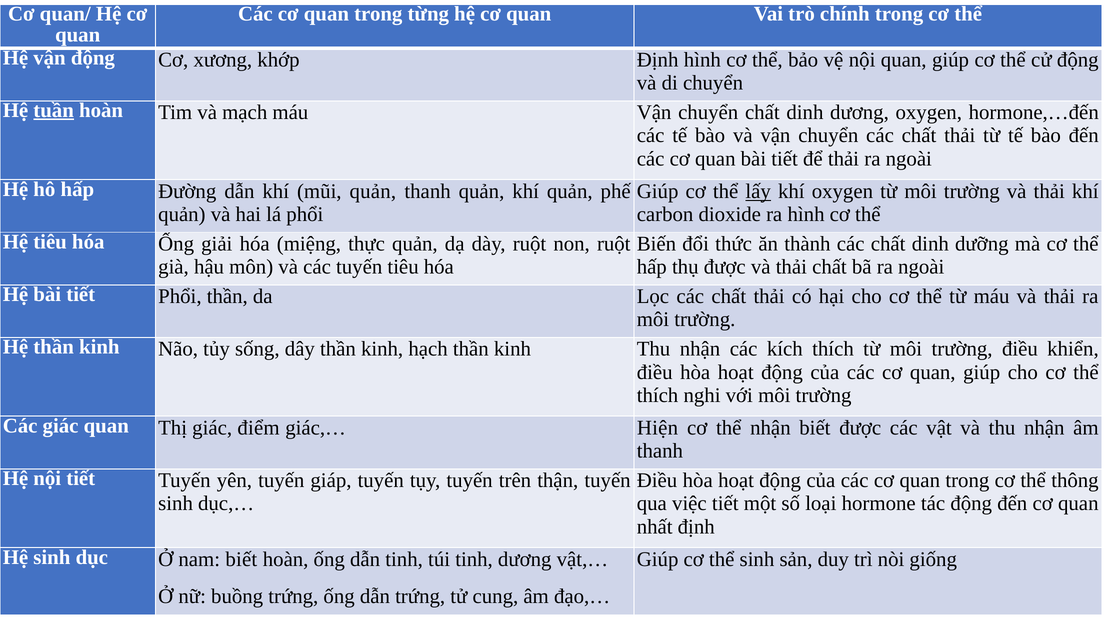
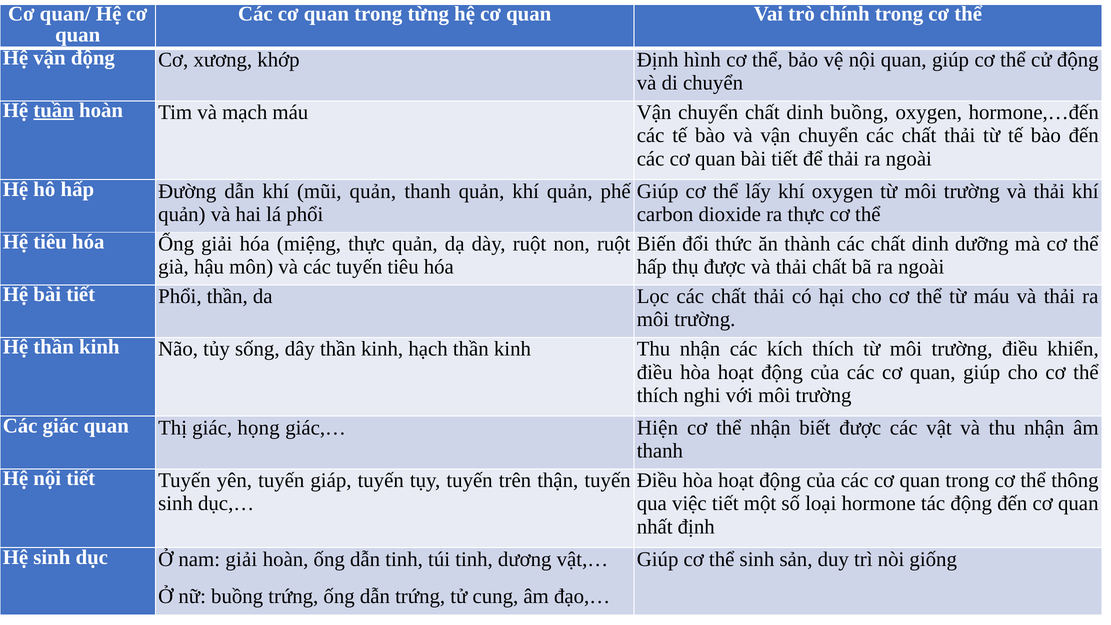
dinh dương: dương -> buồng
lấy underline: present -> none
ra hình: hình -> thực
điểm: điểm -> họng
nam biết: biết -> giải
